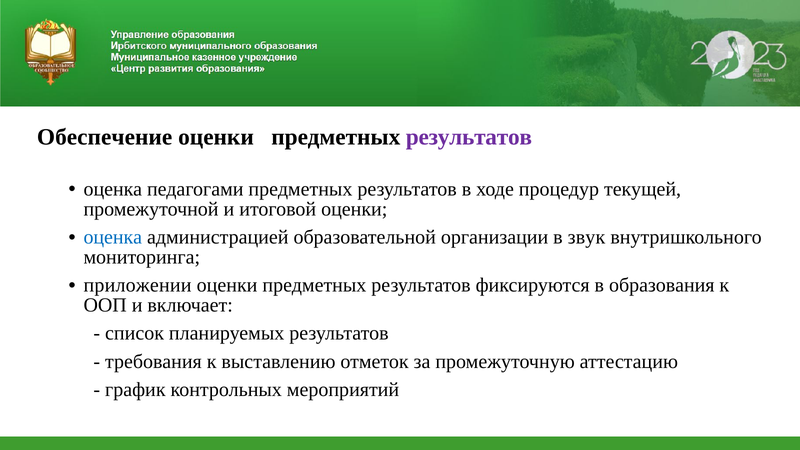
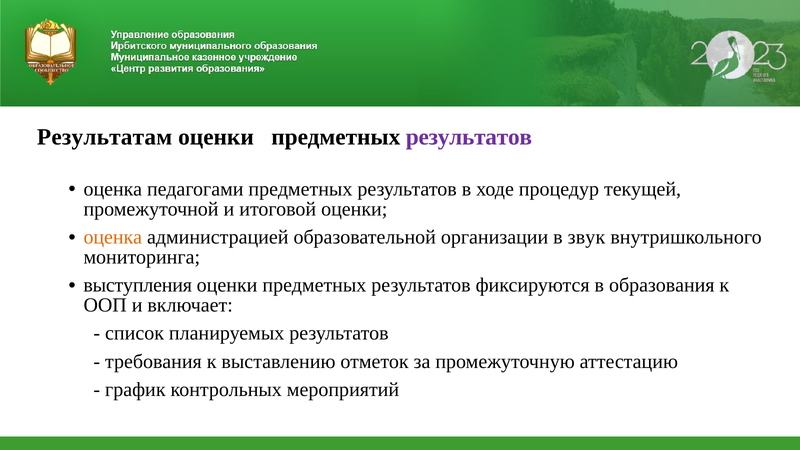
Обеспечение: Обеспечение -> Результатам
оценка at (113, 237) colour: blue -> orange
приложении: приложении -> выступления
